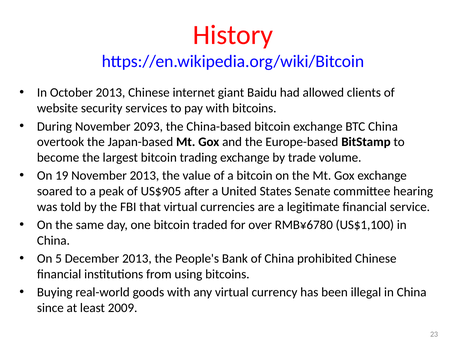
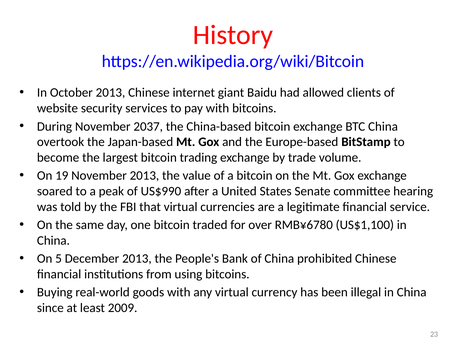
2093: 2093 -> 2037
US$905: US$905 -> US$990
